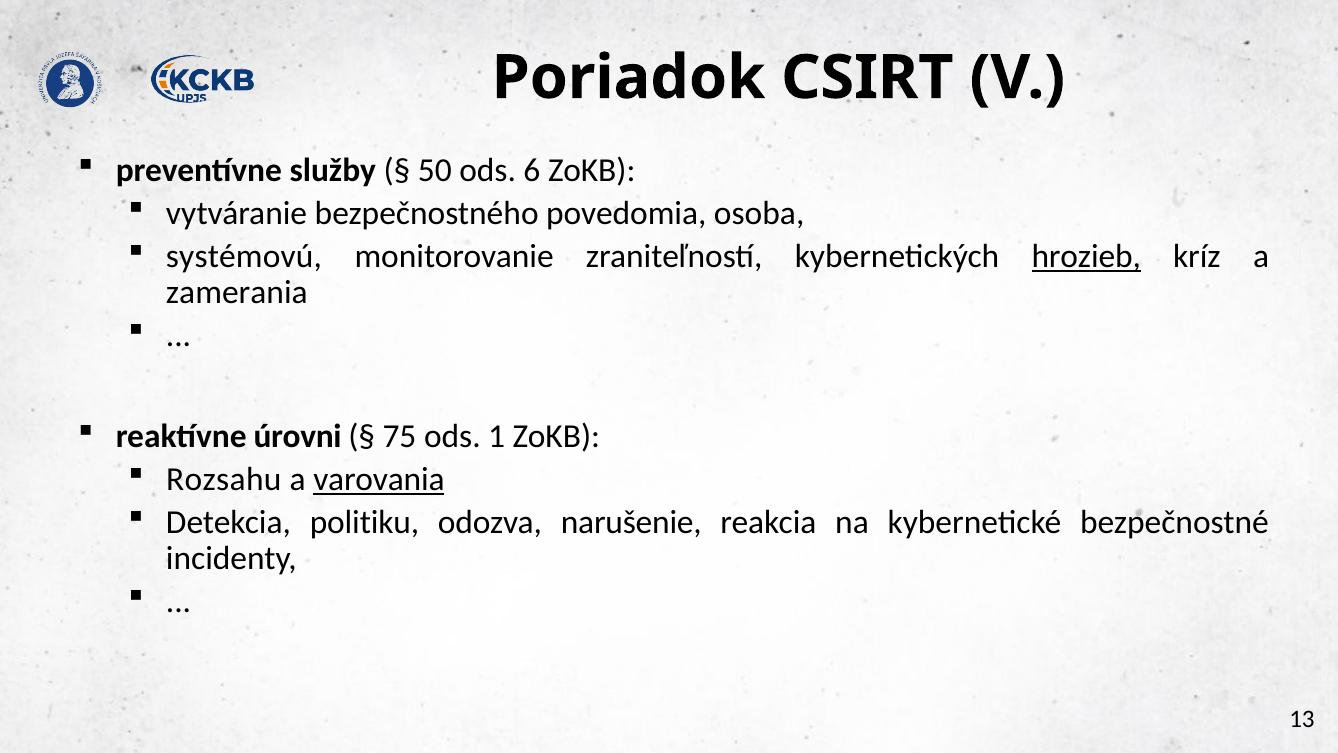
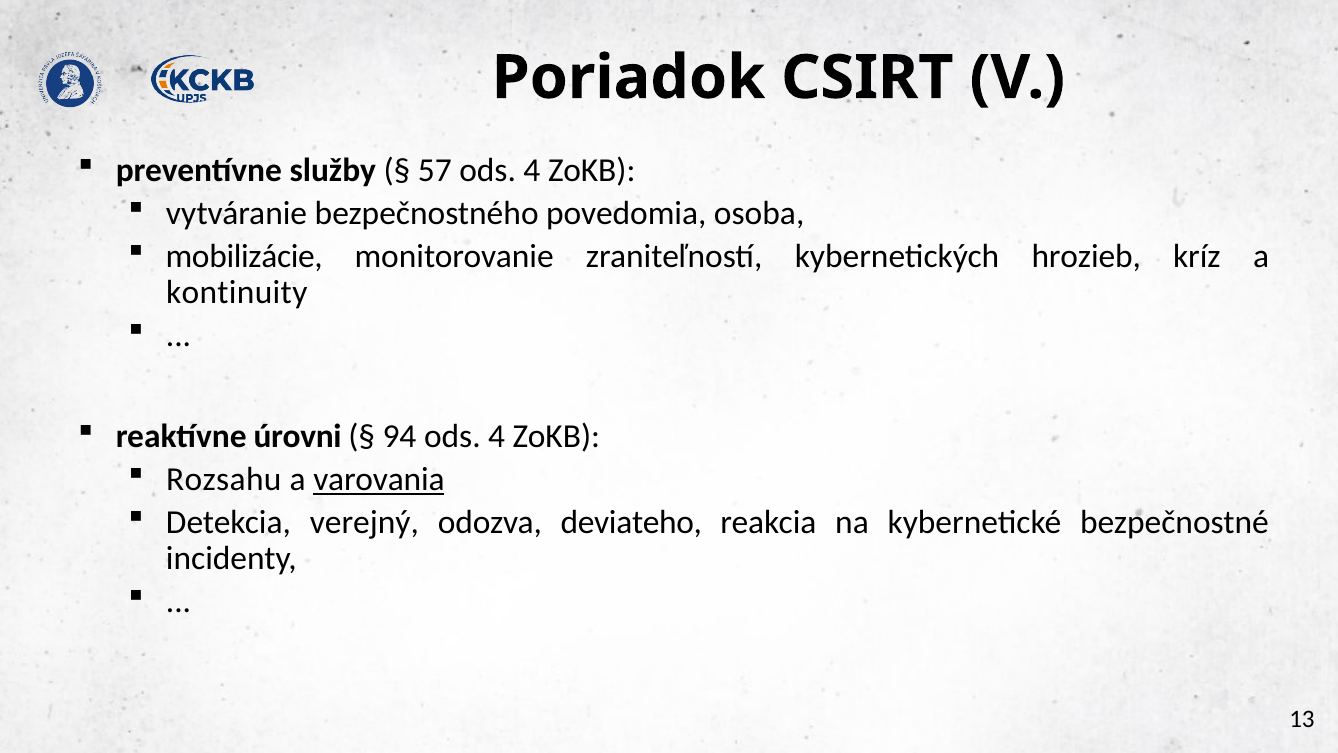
50: 50 -> 57
6 at (532, 170): 6 -> 4
systémovú: systémovú -> mobilizácie
hrozieb underline: present -> none
zamerania: zamerania -> kontinuity
75: 75 -> 94
1 at (497, 436): 1 -> 4
politiku: politiku -> verejný
narušenie: narušenie -> deviateho
